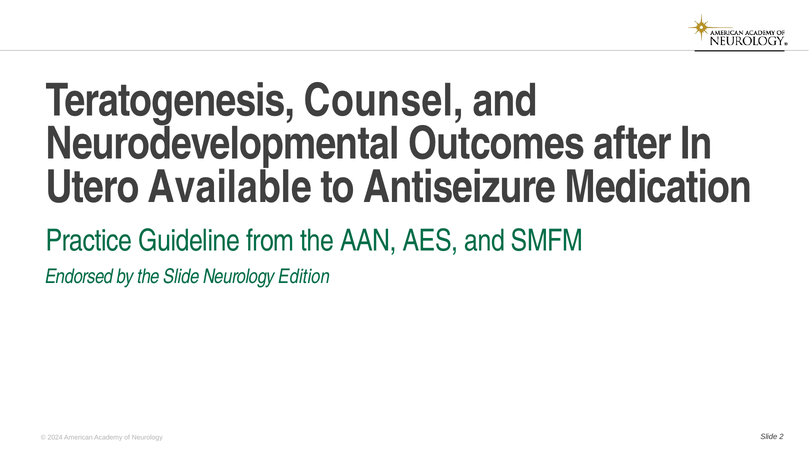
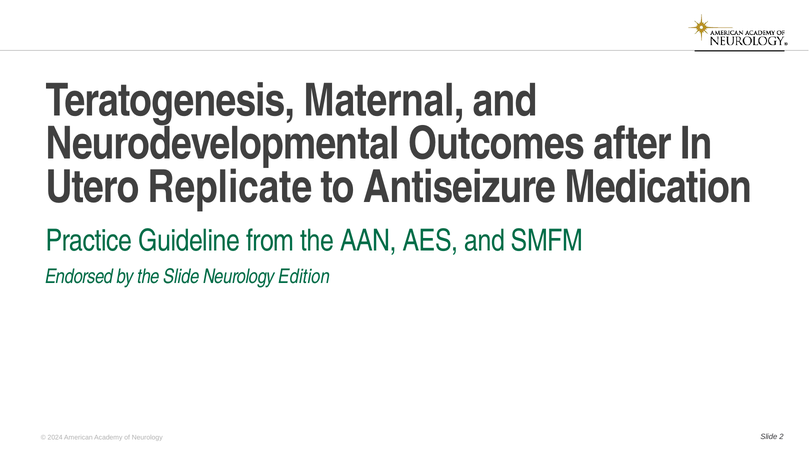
Counsel: Counsel -> Maternal
Available: Available -> Replicate
